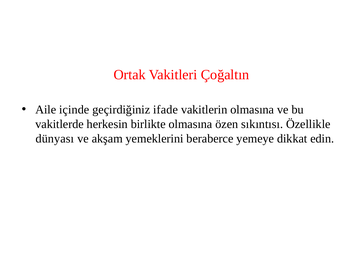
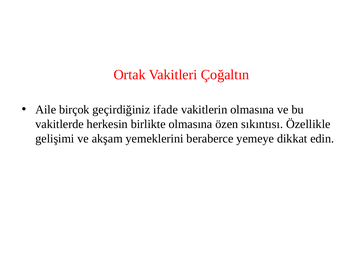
içinde: içinde -> birçok
dünyası: dünyası -> gelişimi
